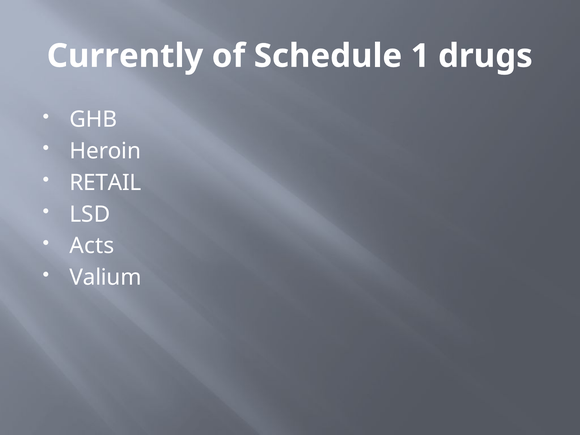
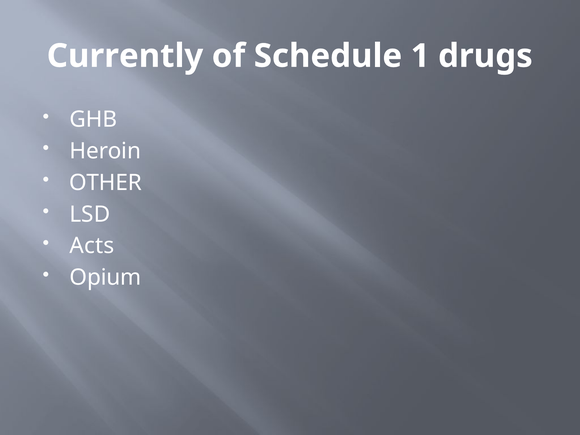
RETAIL: RETAIL -> OTHER
Valium: Valium -> Opium
